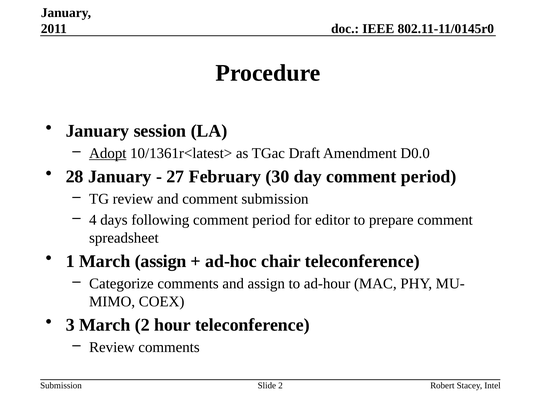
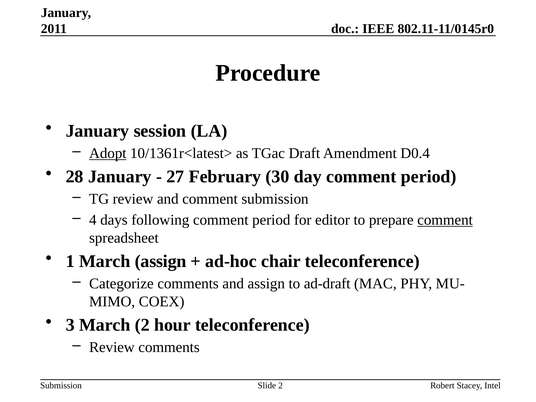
D0.0: D0.0 -> D0.4
comment at (445, 220) underline: none -> present
ad-hour: ad-hour -> ad-draft
